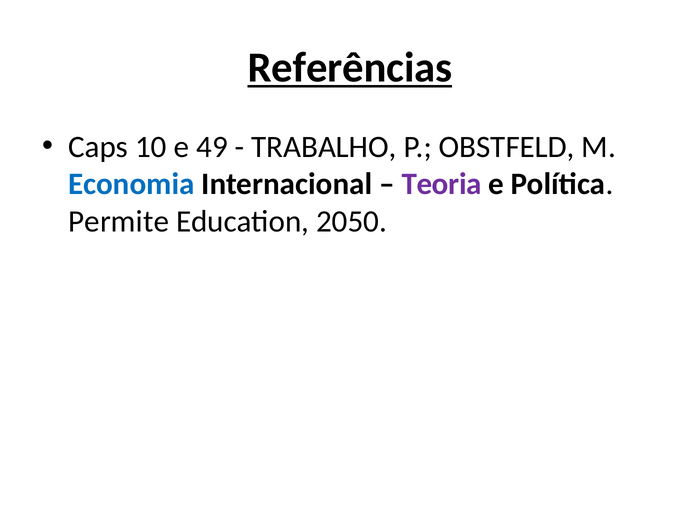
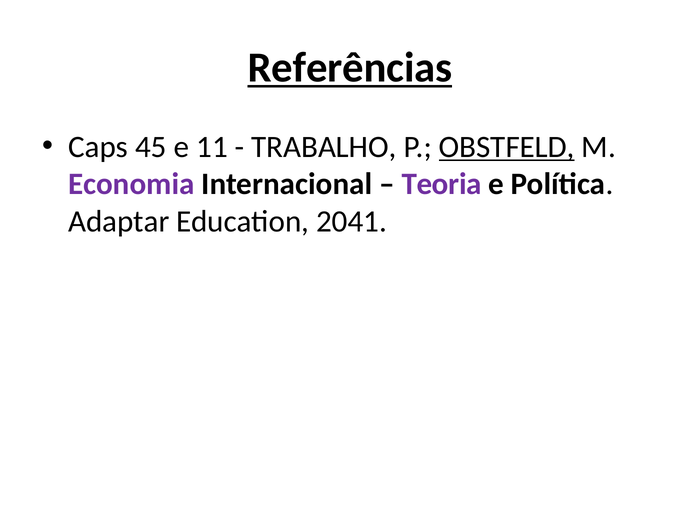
10: 10 -> 45
49: 49 -> 11
OBSTFELD underline: none -> present
Economia colour: blue -> purple
Permite: Permite -> Adaptar
2050: 2050 -> 2041
